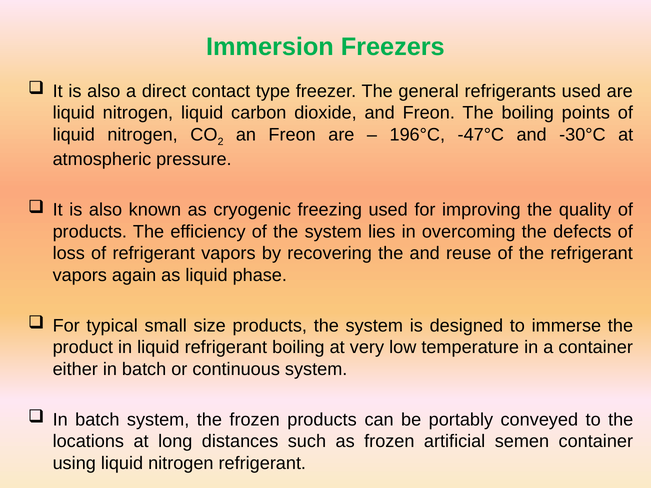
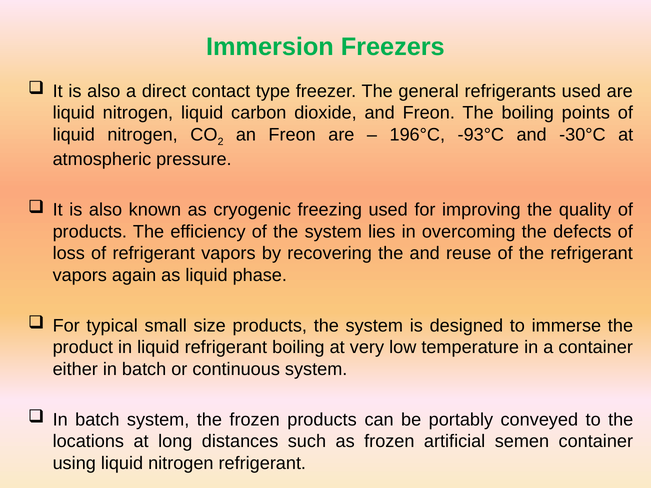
-47°C: -47°C -> -93°C
